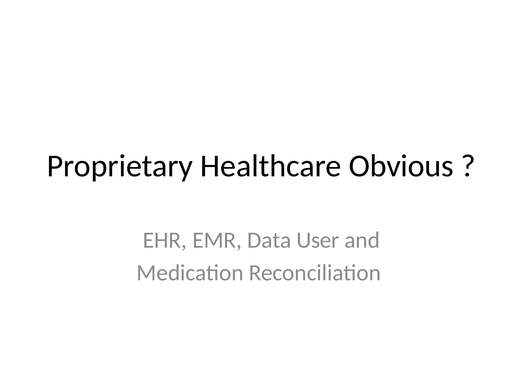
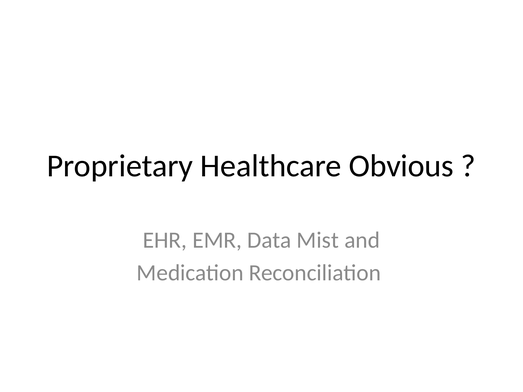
User: User -> Mist
